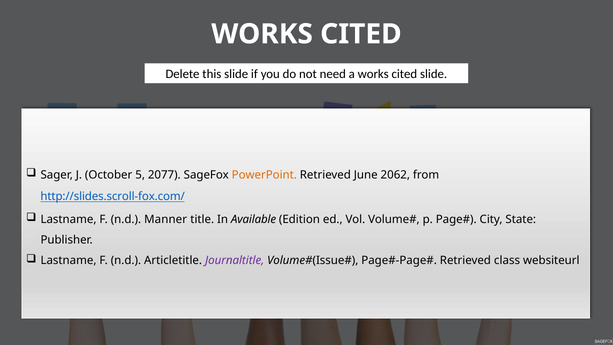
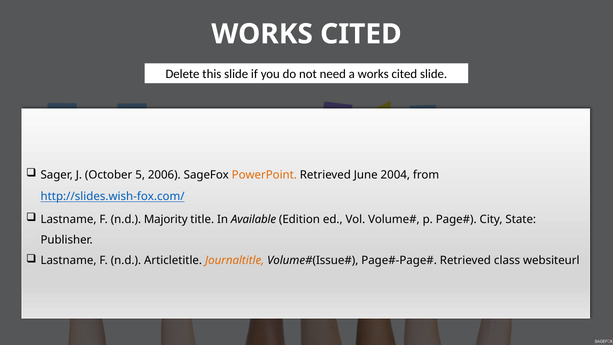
2077: 2077 -> 2006
2062: 2062 -> 2004
http://slides.scroll-fox.com/: http://slides.scroll-fox.com/ -> http://slides.wish-fox.com/
Manner: Manner -> Majority
Journaltitle colour: purple -> orange
